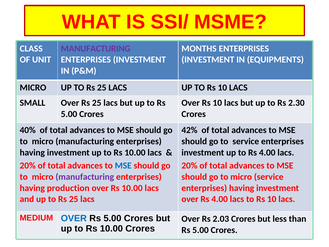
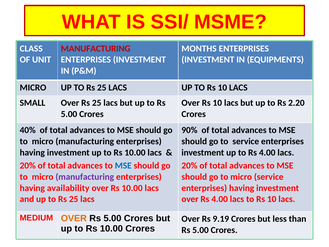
MANUFACTURING at (96, 48) colour: purple -> red
2.30: 2.30 -> 2.20
42%: 42% -> 90%
production: production -> availability
OVER at (74, 218) colour: blue -> orange
2.03: 2.03 -> 9.19
